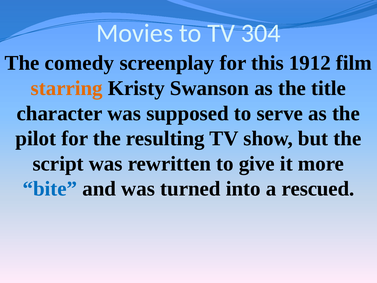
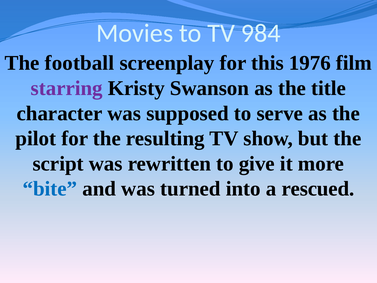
304: 304 -> 984
comedy: comedy -> football
1912: 1912 -> 1976
starring colour: orange -> purple
